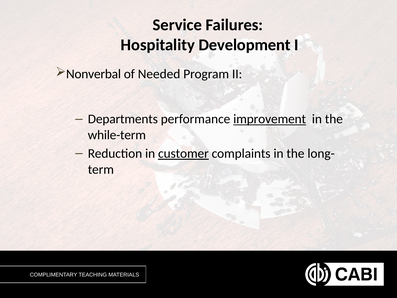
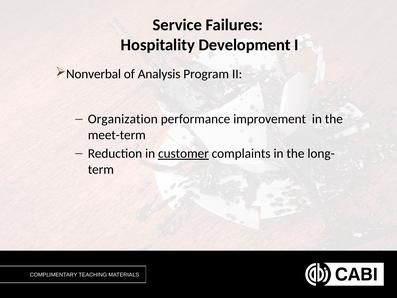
Needed: Needed -> Analysis
Departments: Departments -> Organization
improvement underline: present -> none
while-term: while-term -> meet-term
